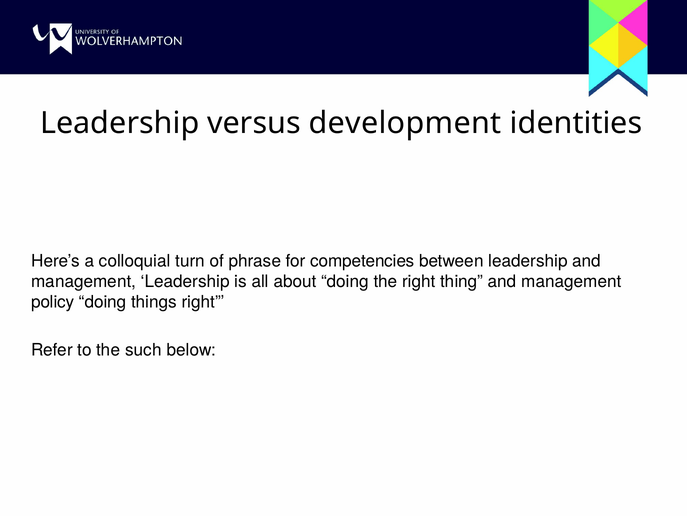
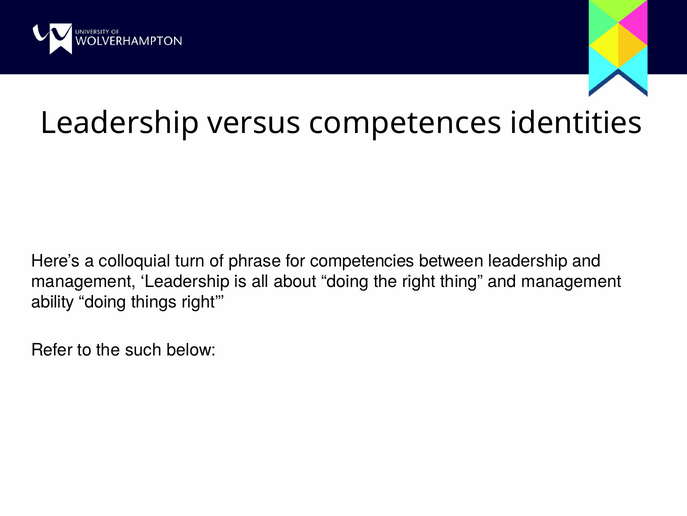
development: development -> competences
policy: policy -> ability
